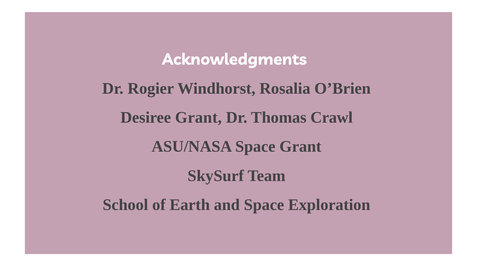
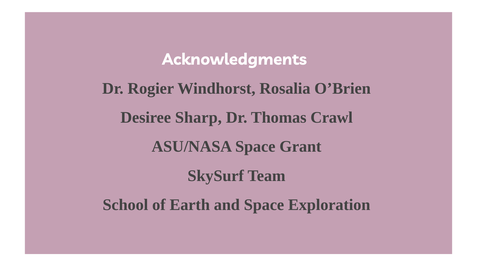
Desiree Grant: Grant -> Sharp
